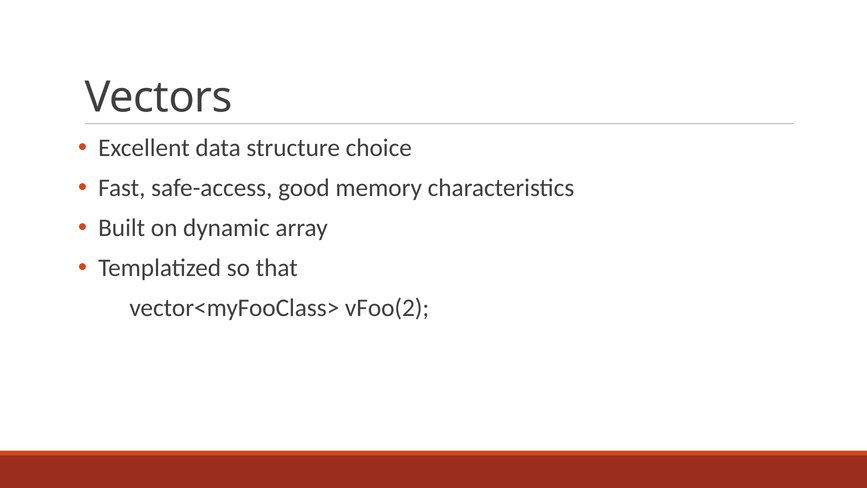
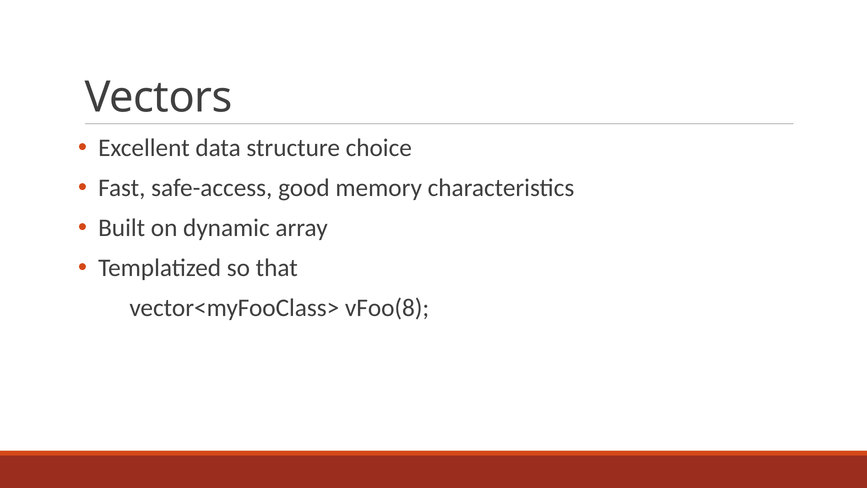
vFoo(2: vFoo(2 -> vFoo(8
